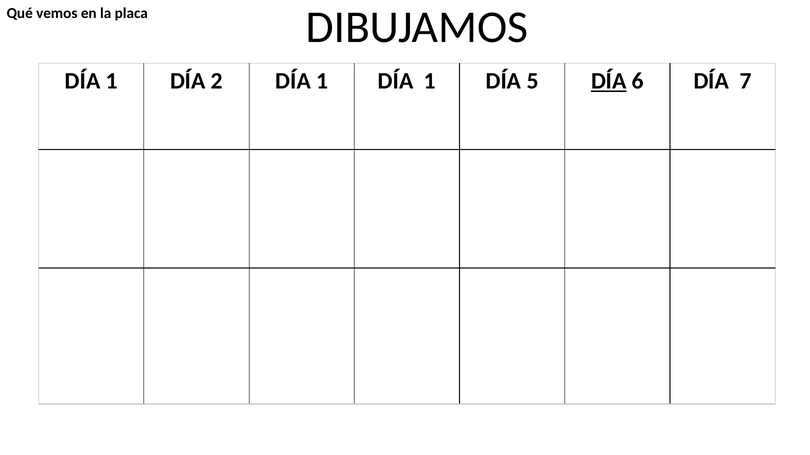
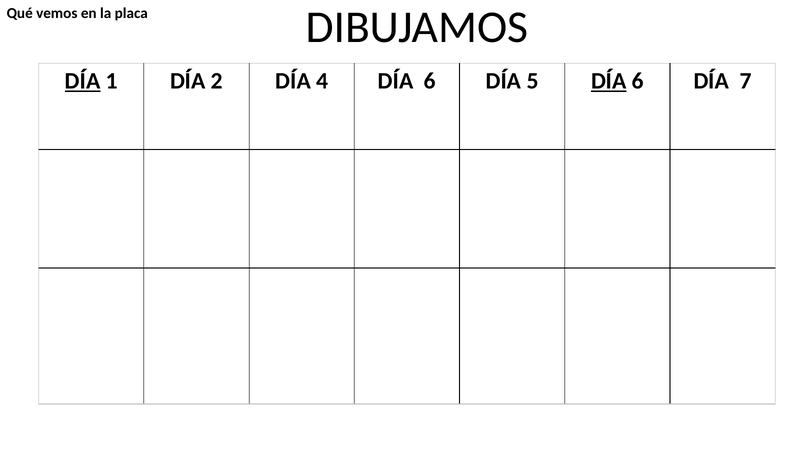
DÍA at (83, 81) underline: none -> present
2 DÍA 1: 1 -> 4
1 at (430, 81): 1 -> 6
